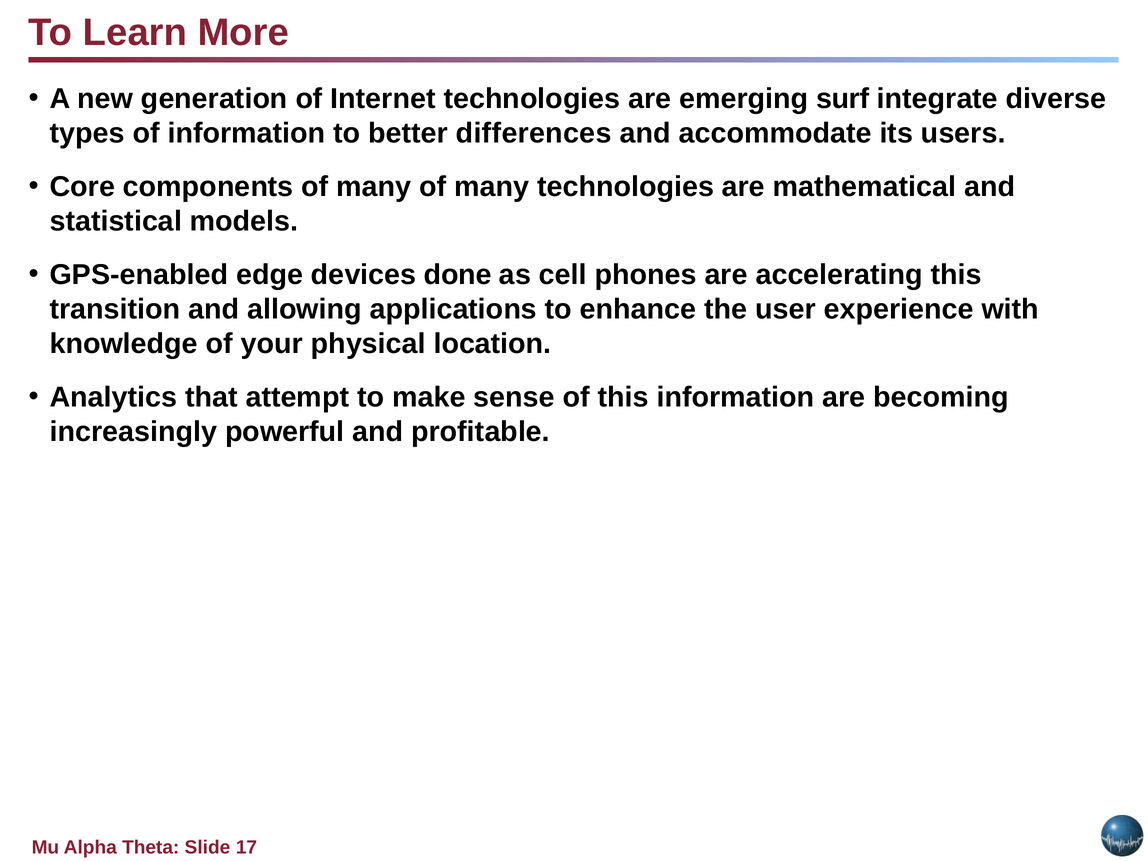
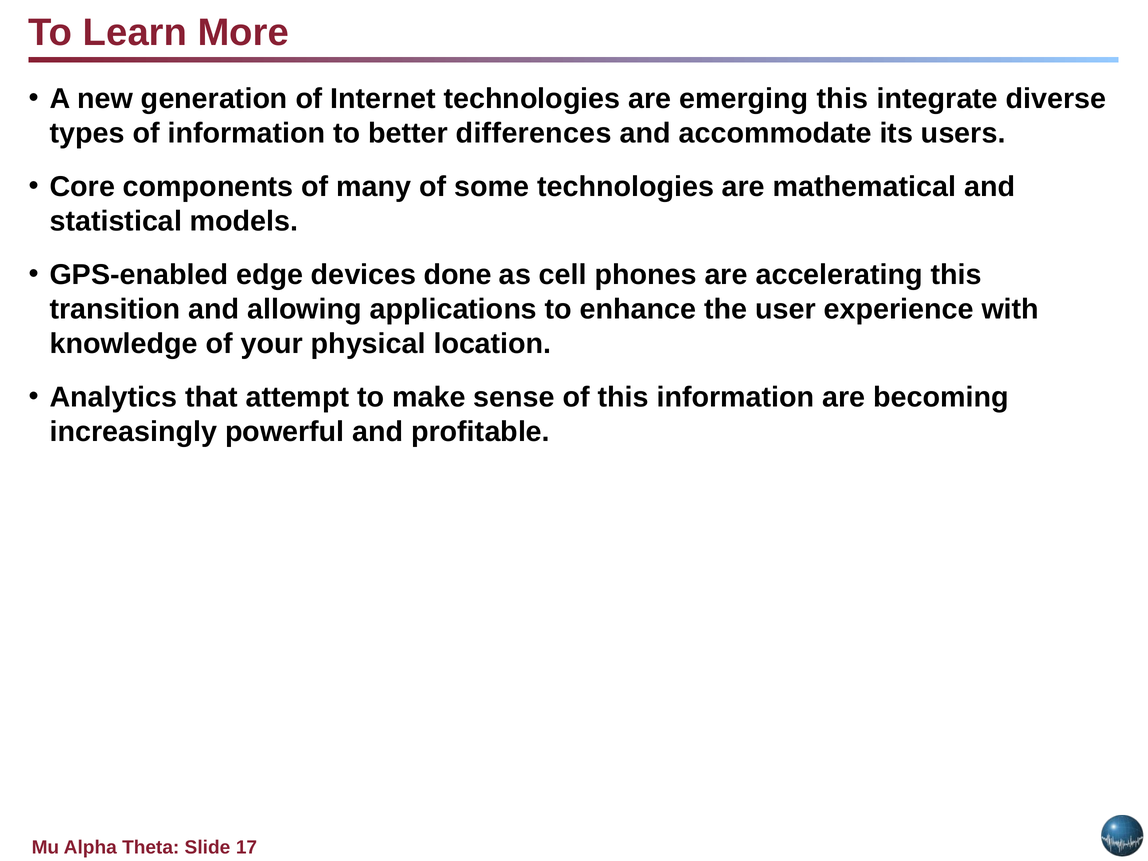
emerging surf: surf -> this
many of many: many -> some
